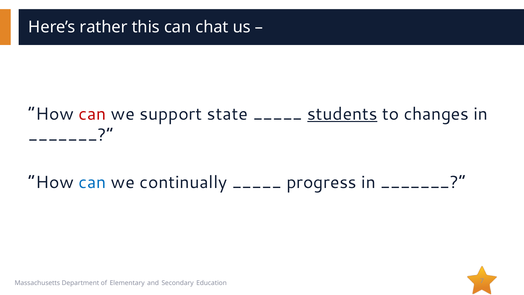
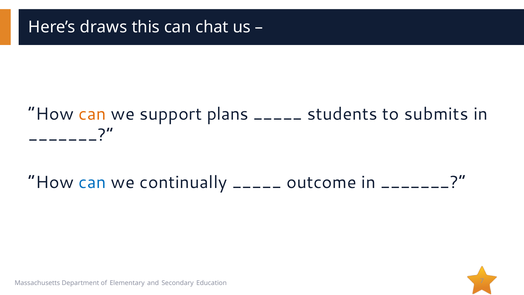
rather: rather -> draws
can at (92, 114) colour: red -> orange
state: state -> plans
students underline: present -> none
changes: changes -> submits
progress: progress -> outcome
